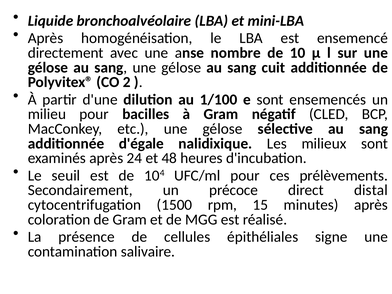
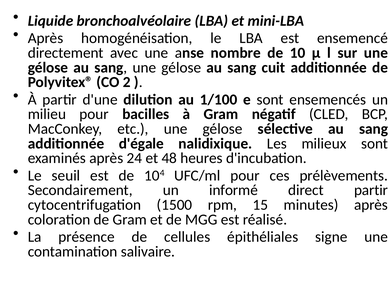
précoce: précoce -> informé
direct distal: distal -> partir
